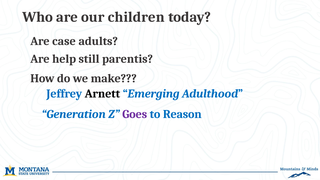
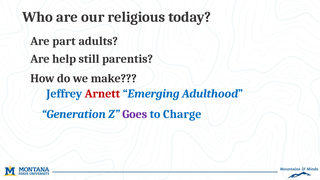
children: children -> religious
case: case -> part
Arnett colour: black -> red
Reason: Reason -> Charge
